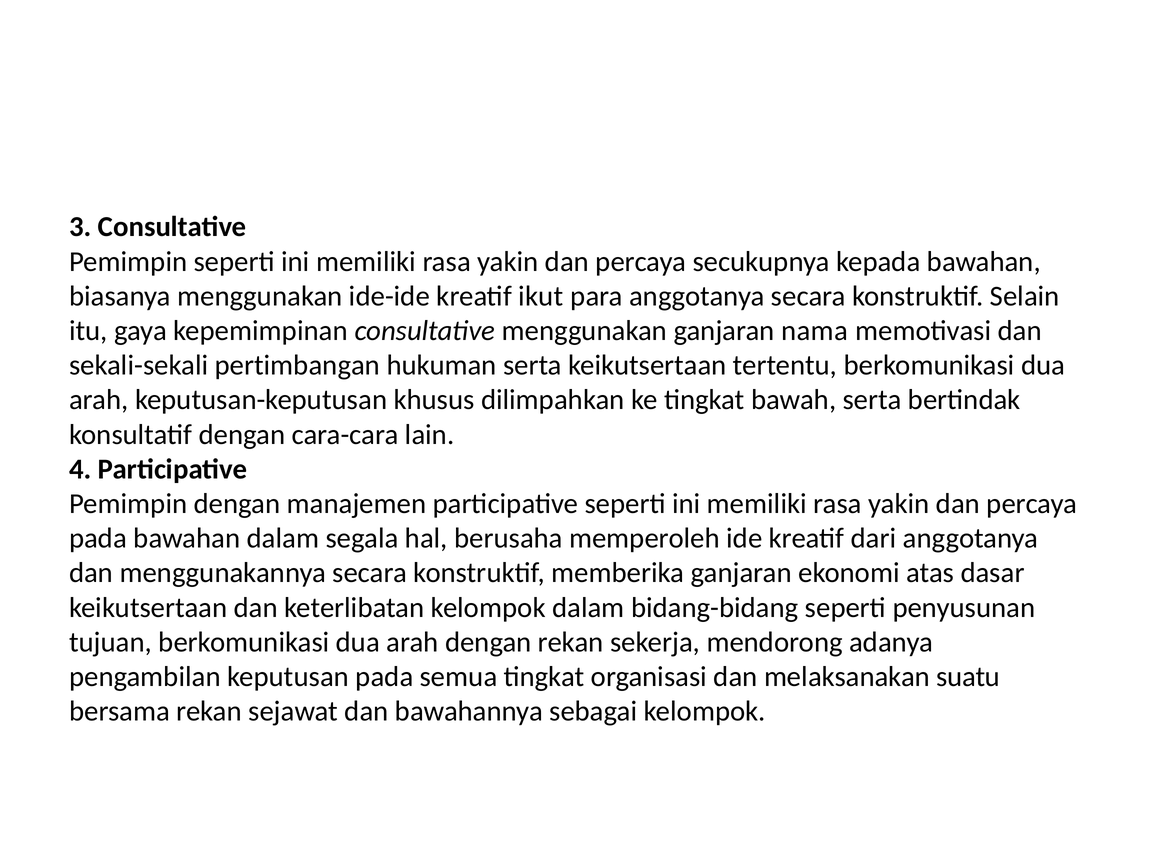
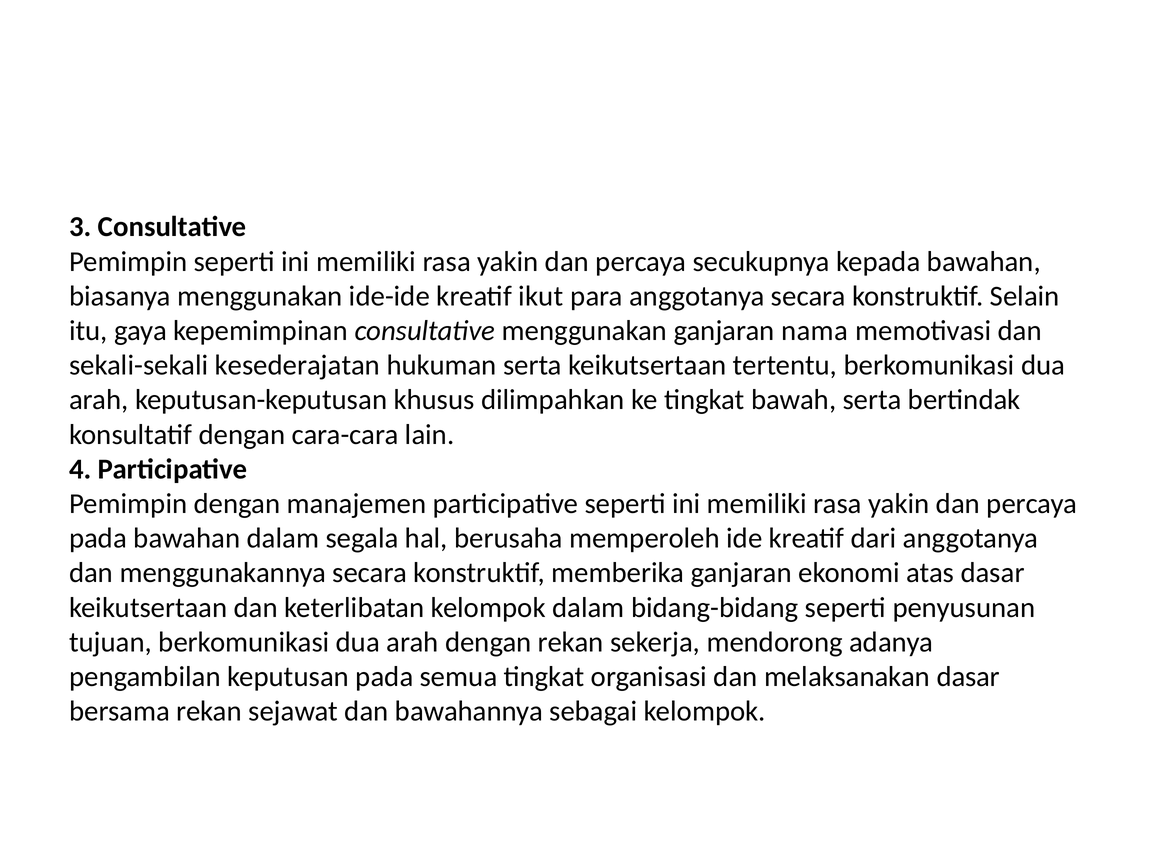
pertimbangan: pertimbangan -> kesederajatan
melaksanakan suatu: suatu -> dasar
